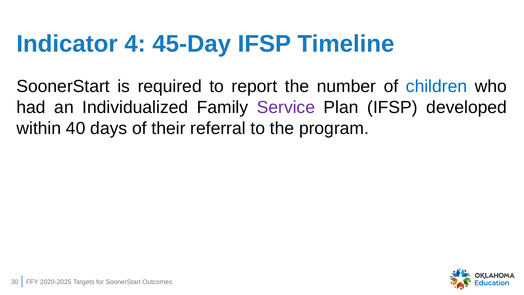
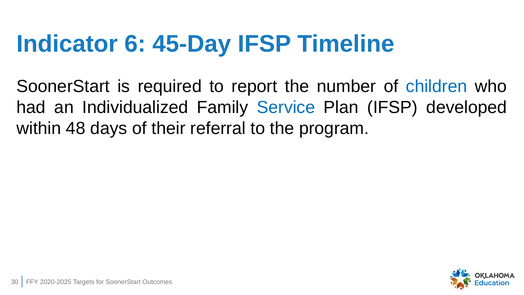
4: 4 -> 6
Service colour: purple -> blue
40: 40 -> 48
